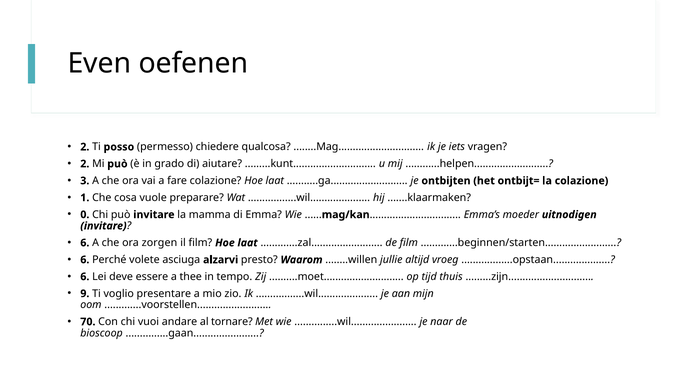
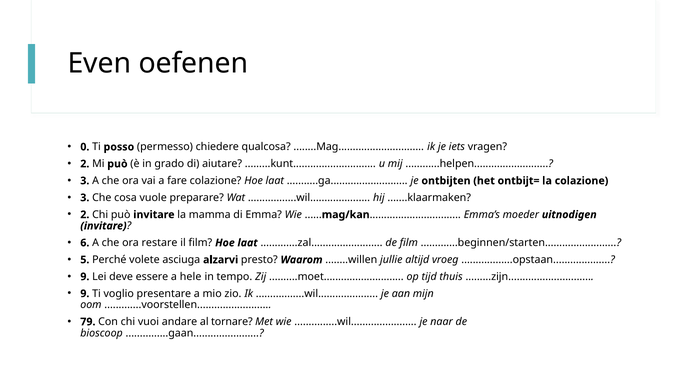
2 at (85, 147): 2 -> 0
1 at (85, 197): 1 -> 3
0 at (85, 214): 0 -> 2
zorgen: zorgen -> restare
6 at (85, 259): 6 -> 5
6 at (85, 276): 6 -> 9
thee: thee -> hele
70: 70 -> 79
